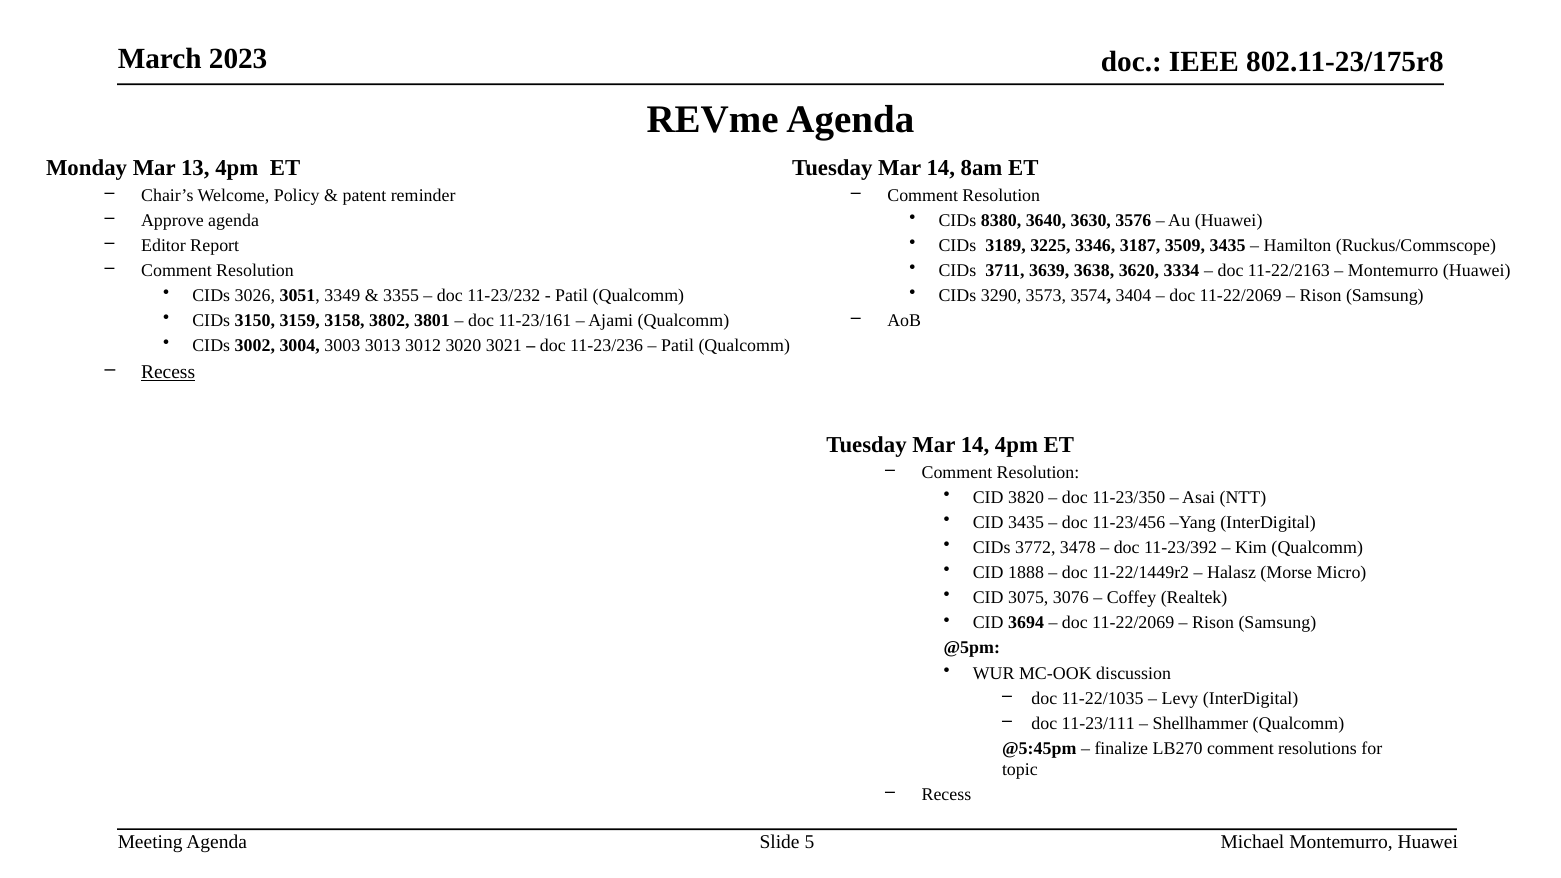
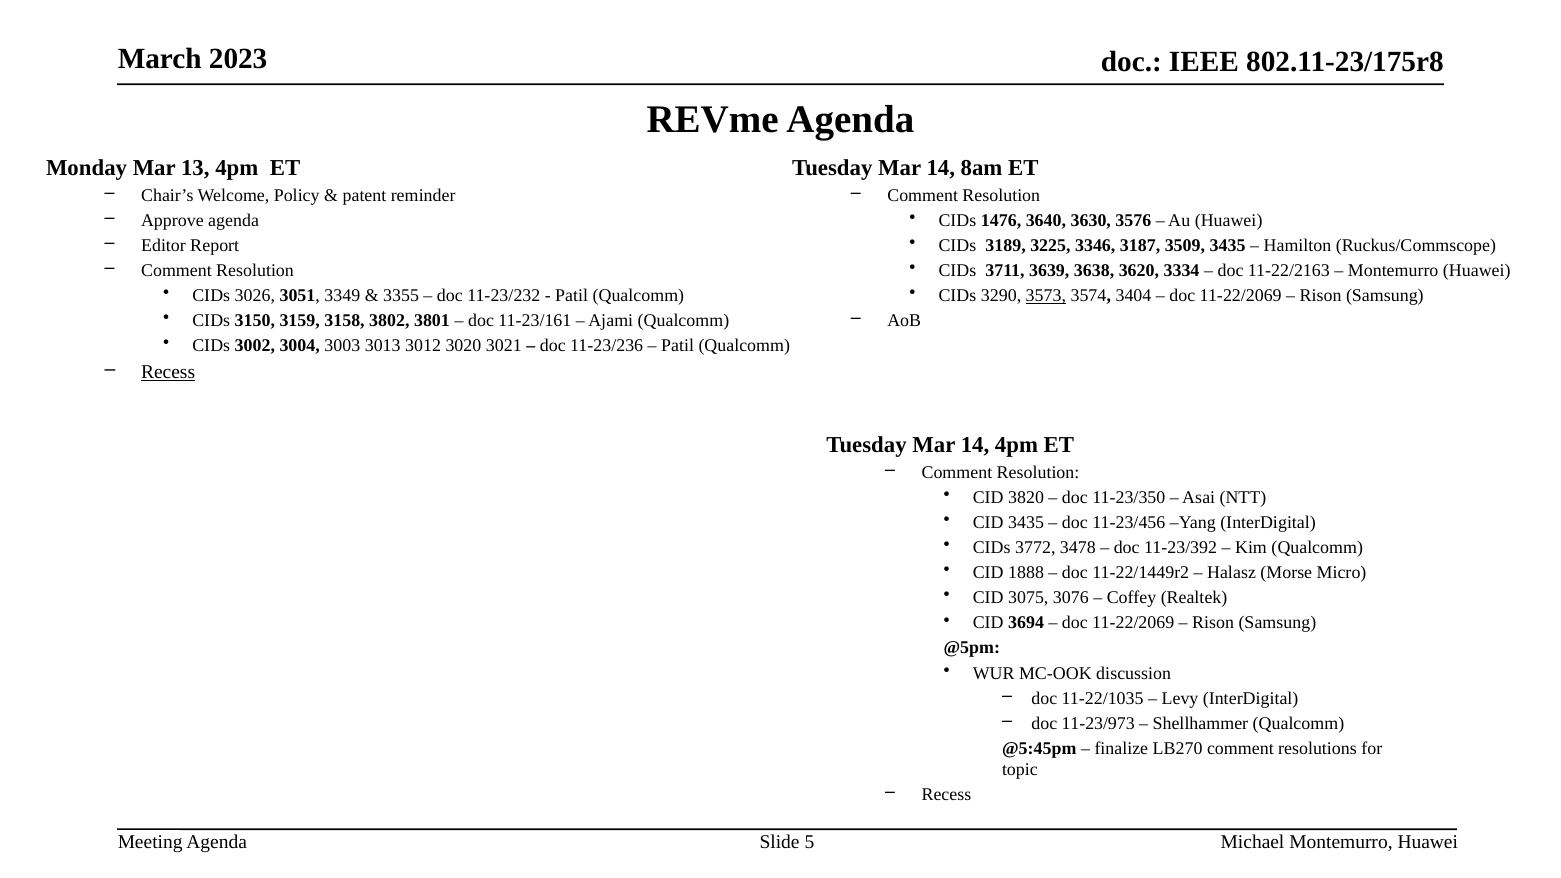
8380: 8380 -> 1476
3573 underline: none -> present
11-23/111: 11-23/111 -> 11-23/973
